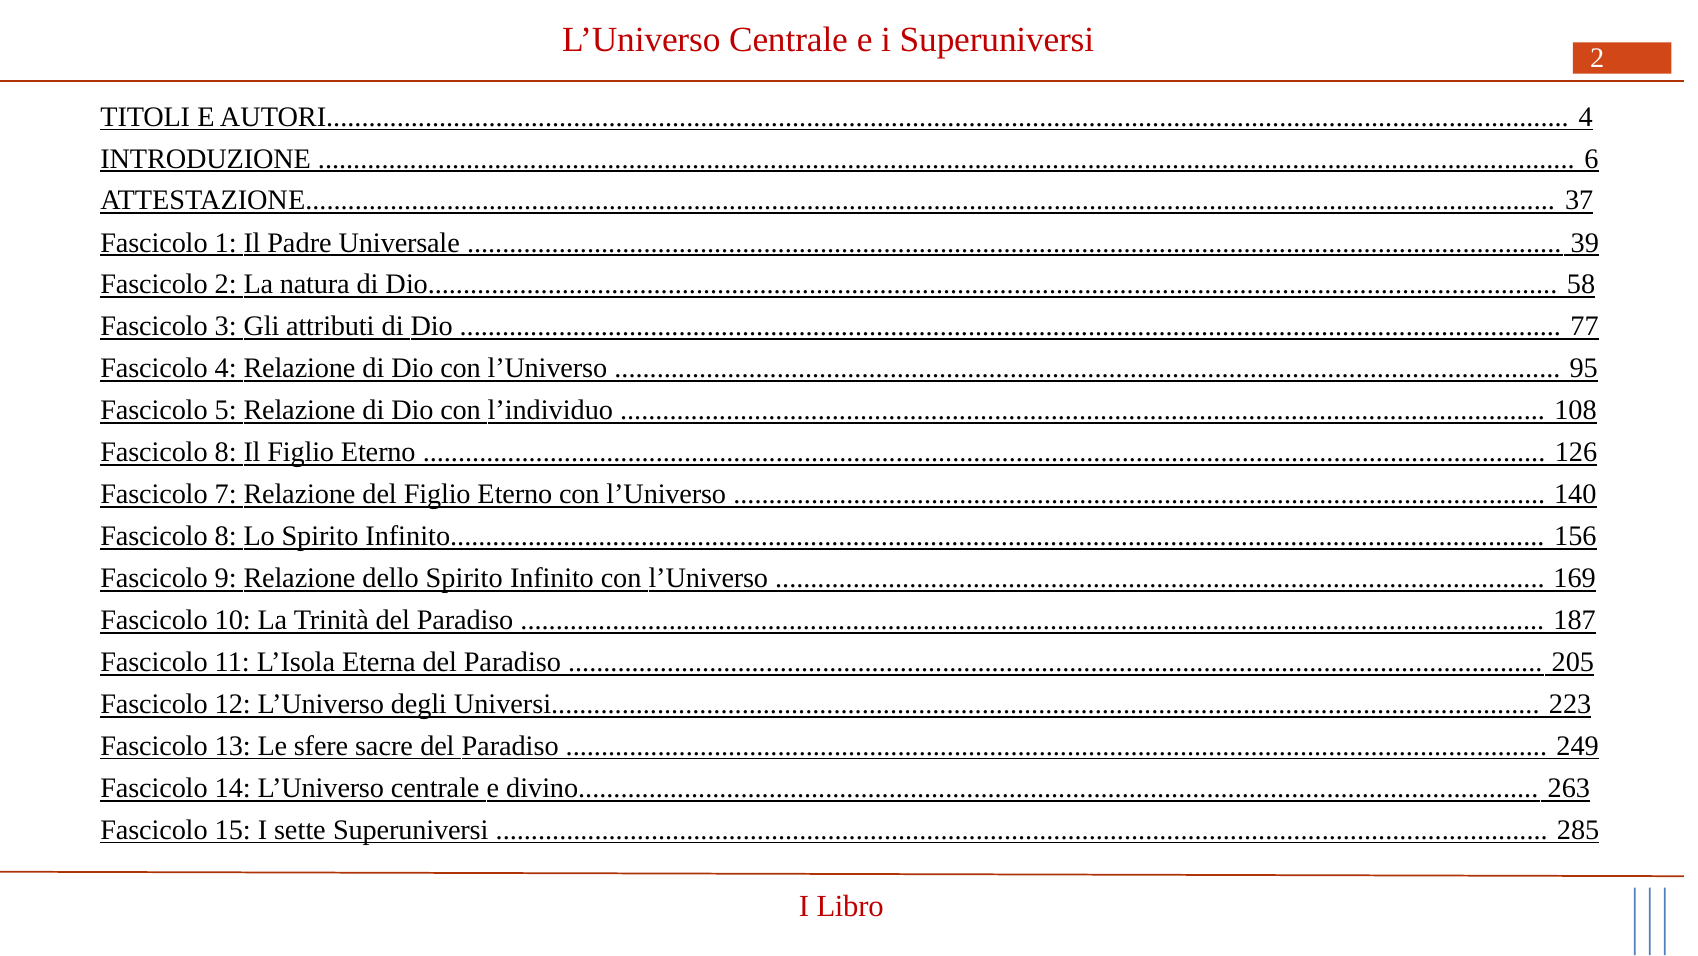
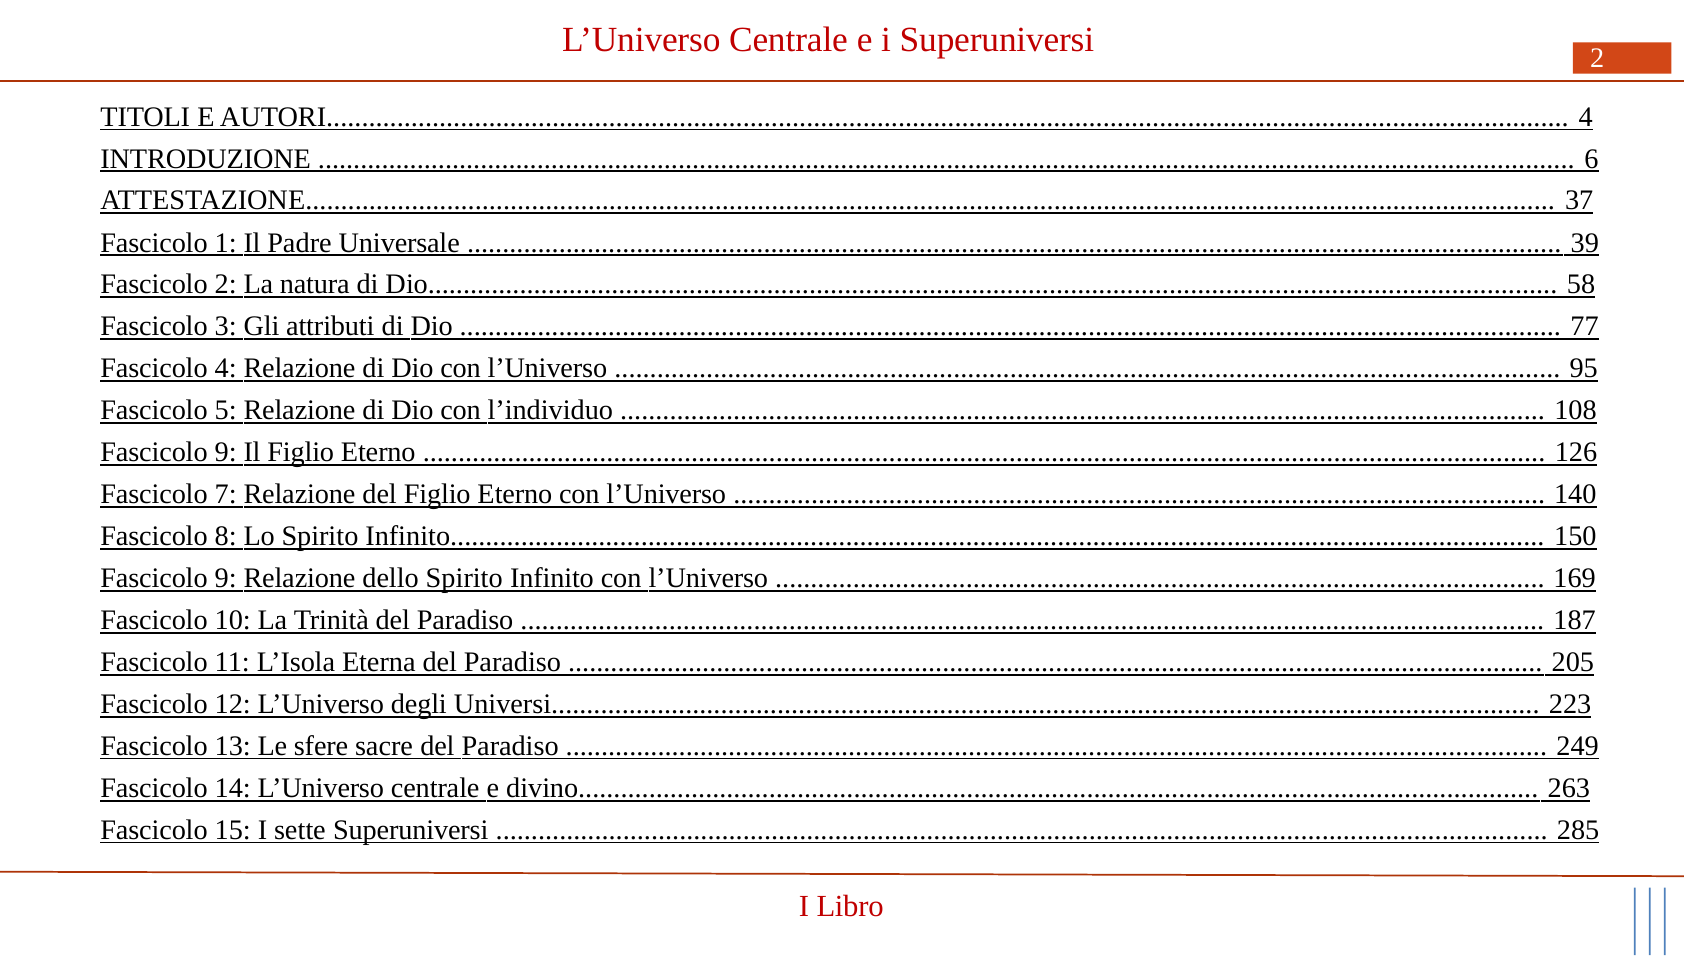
8 at (226, 453): 8 -> 9
156: 156 -> 150
